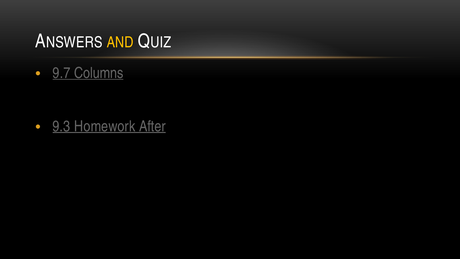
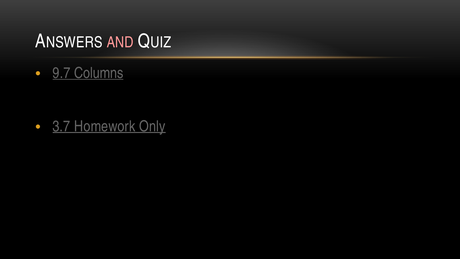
AND colour: yellow -> pink
9.3: 9.3 -> 3.7
After: After -> Only
